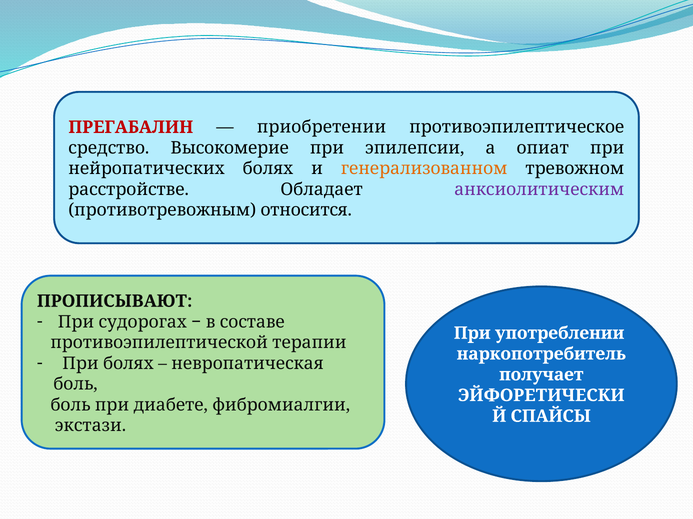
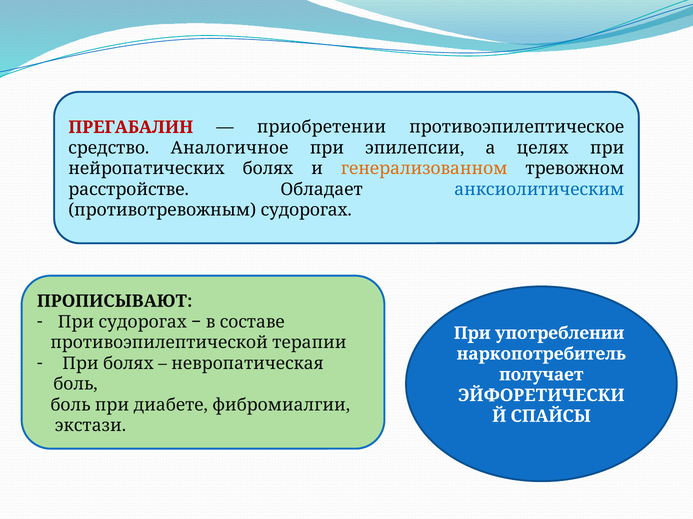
Высокомерие: Высокомерие -> Аналогичное
опиат: опиат -> целях
анксиолитическим colour: purple -> blue
противотревожным относится: относится -> судорогах
